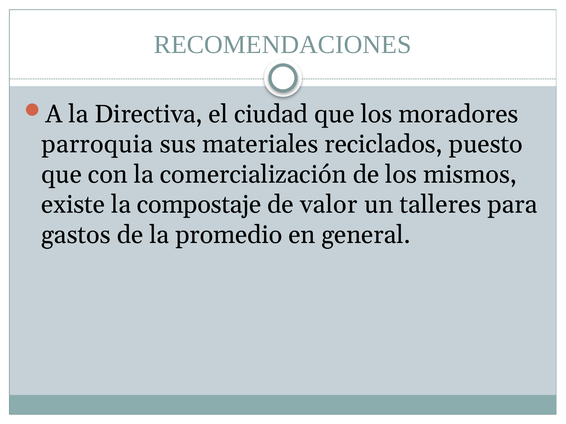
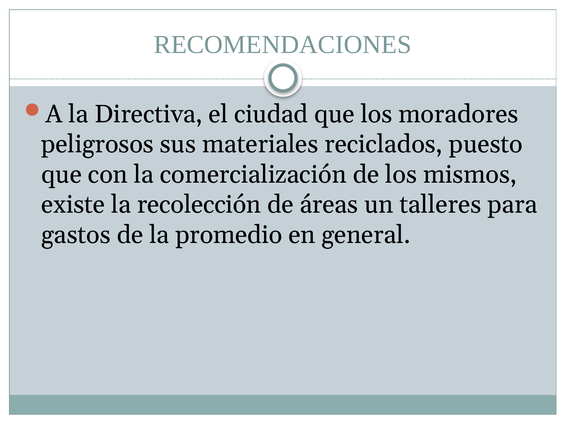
parroquia: parroquia -> peligrosos
compostaje: compostaje -> recolección
valor: valor -> áreas
